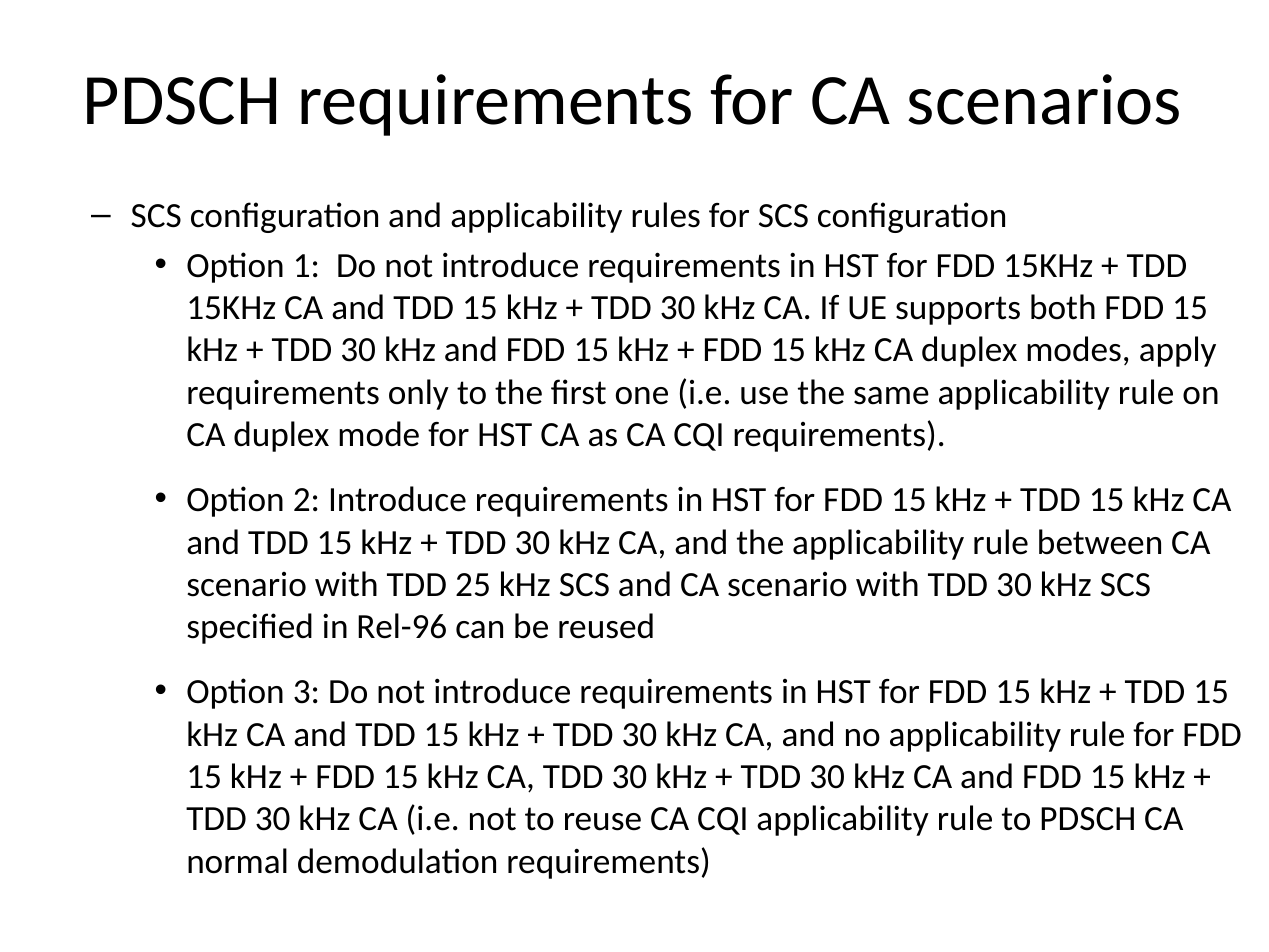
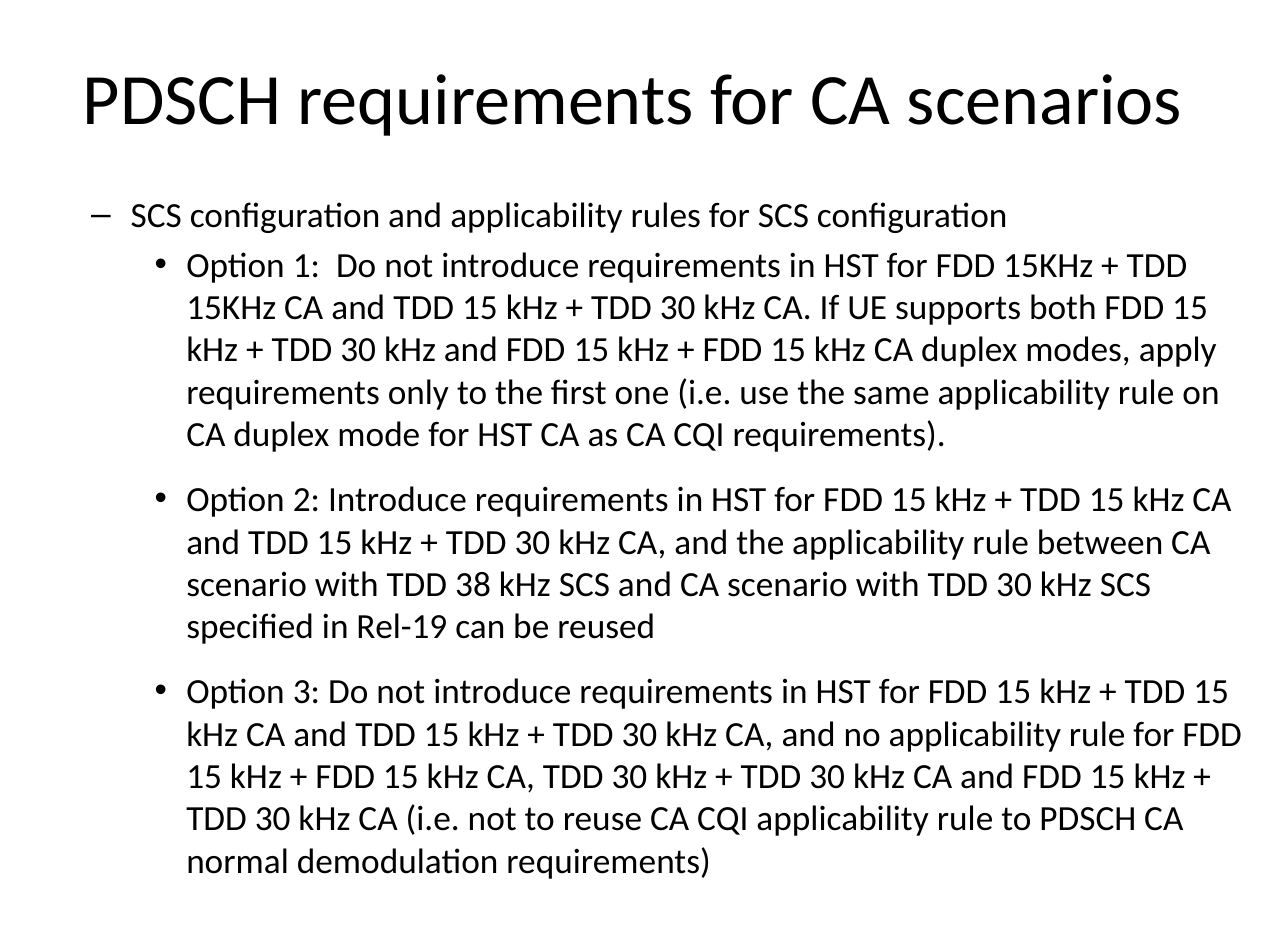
25: 25 -> 38
Rel-96: Rel-96 -> Rel-19
